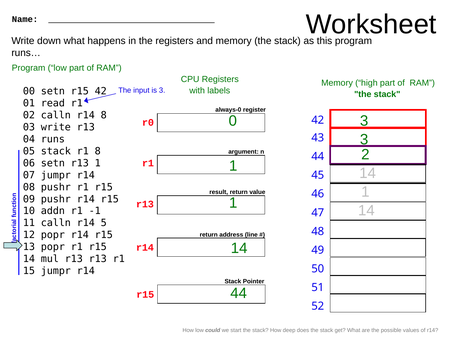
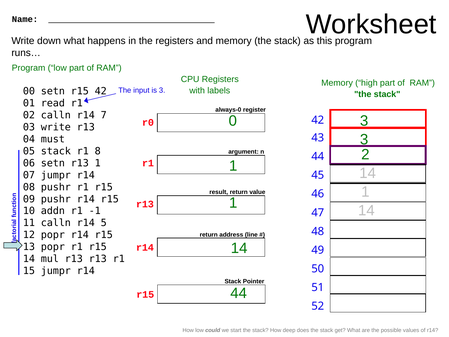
r14 8: 8 -> 7
runs: runs -> must
